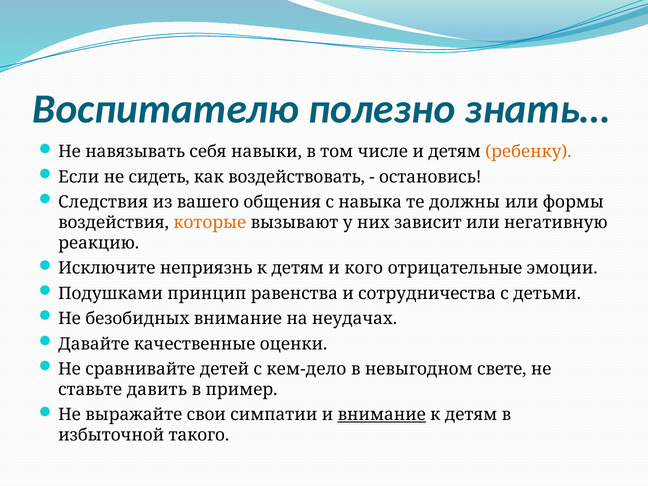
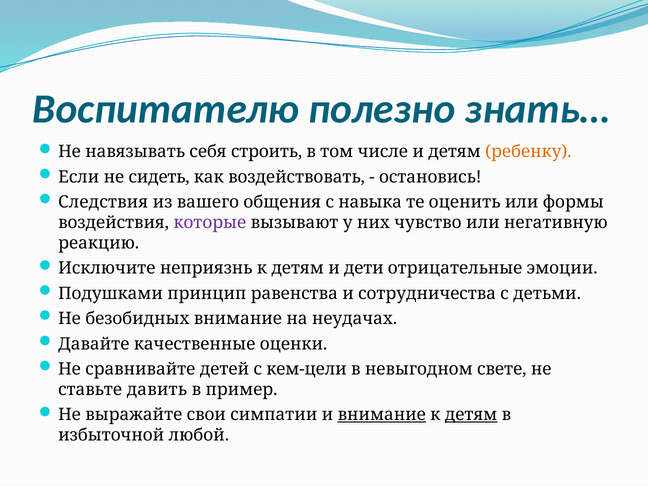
навыки: навыки -> строить
должны: должны -> оценить
которые colour: orange -> purple
зависит: зависит -> чувство
кого: кого -> дети
кем-дело: кем-дело -> кем-цели
детям at (471, 415) underline: none -> present
такого: такого -> любой
